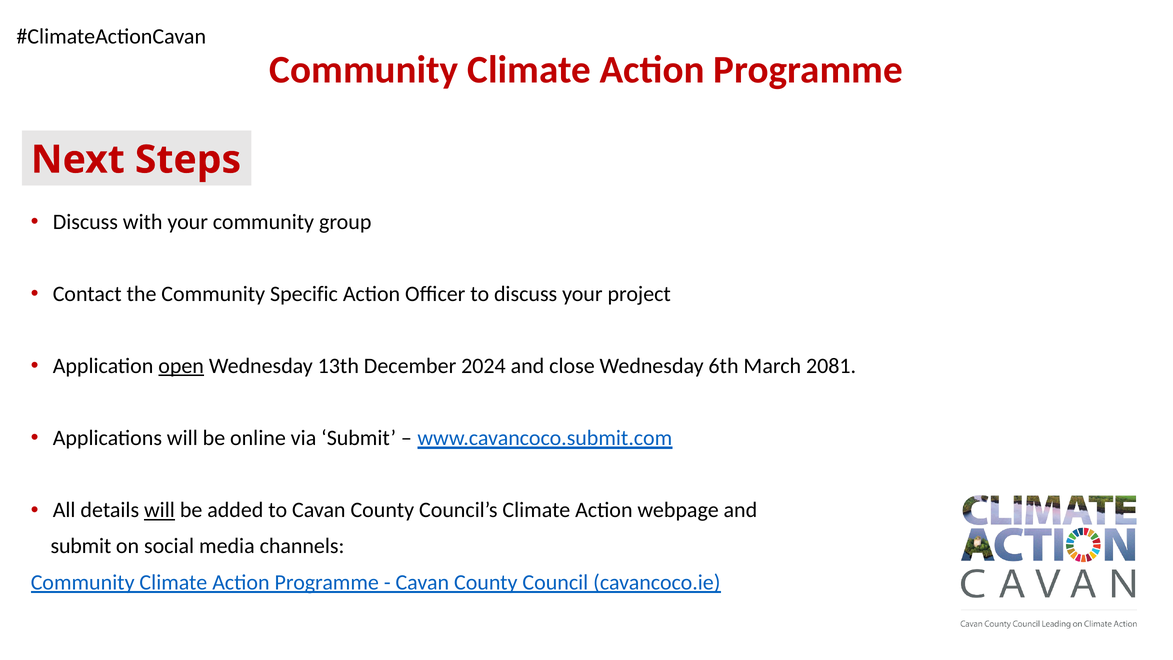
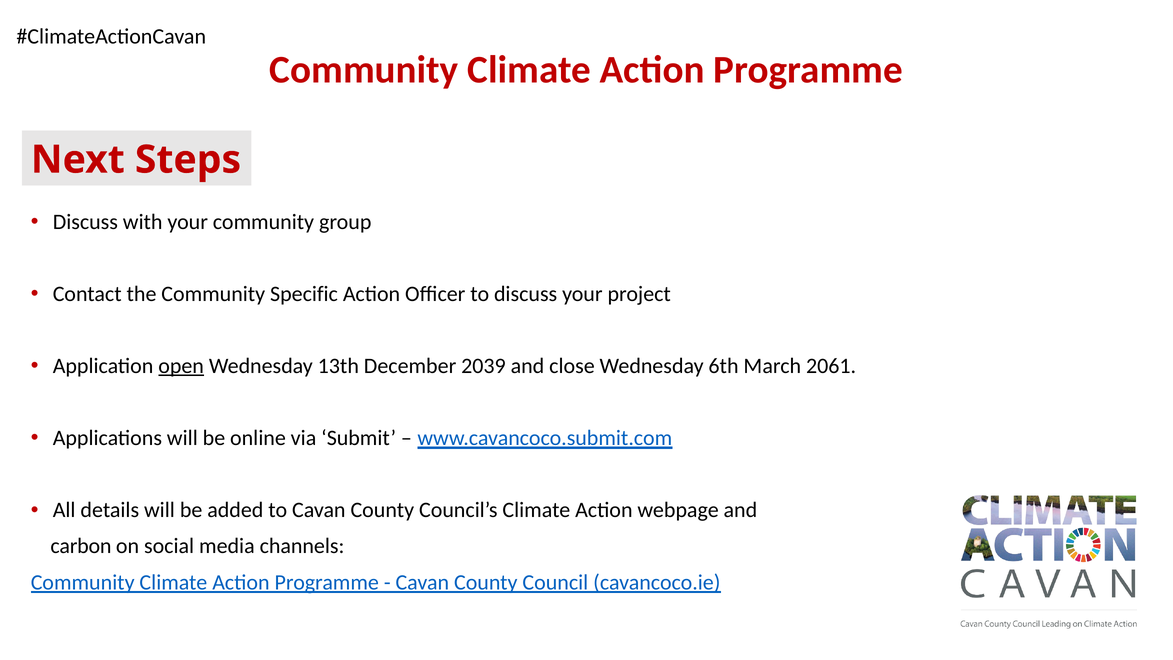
2024: 2024 -> 2039
2081: 2081 -> 2061
will at (159, 510) underline: present -> none
submit at (81, 546): submit -> carbon
